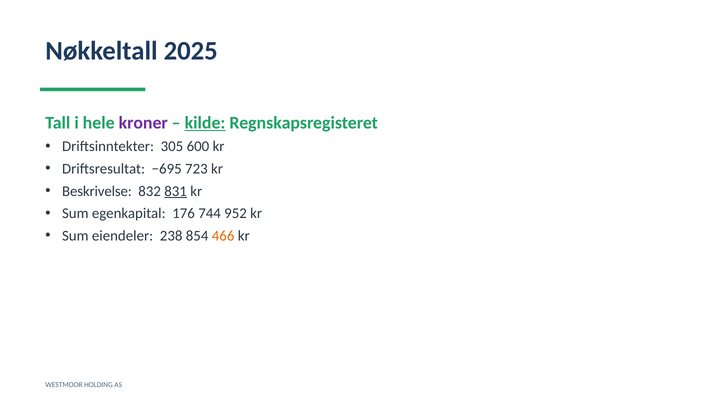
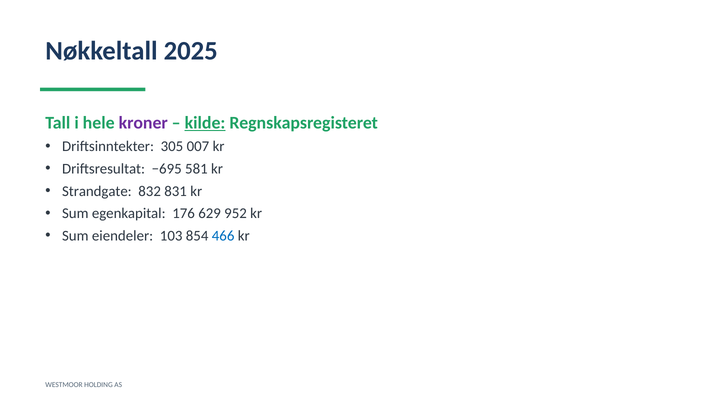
600: 600 -> 007
723: 723 -> 581
Beskrivelse: Beskrivelse -> Strandgate
831 underline: present -> none
744: 744 -> 629
238: 238 -> 103
466 colour: orange -> blue
